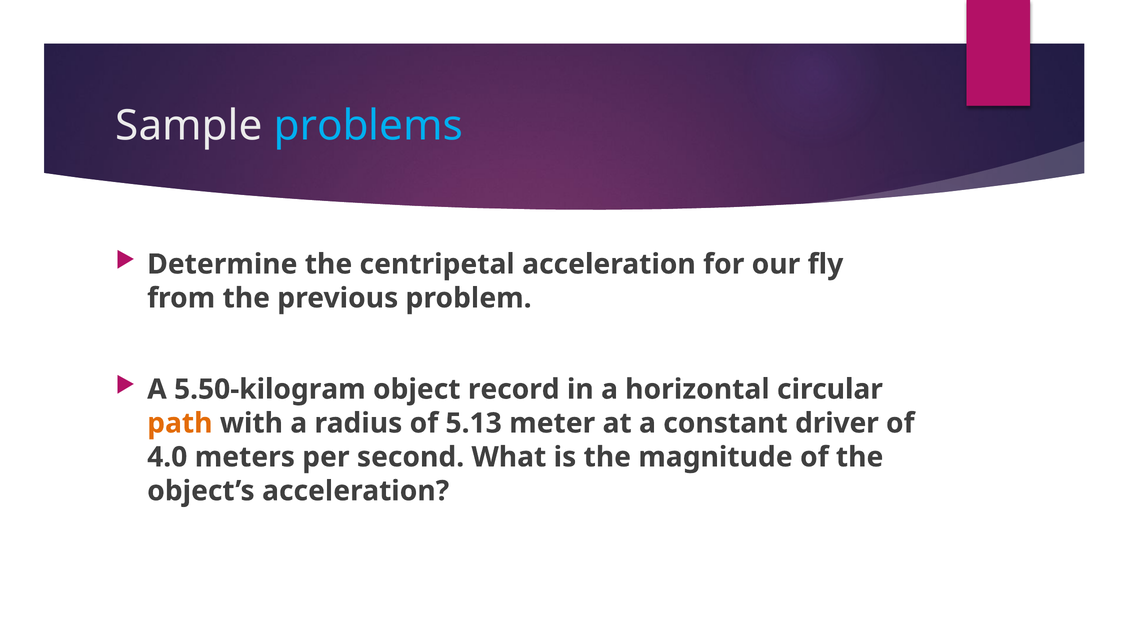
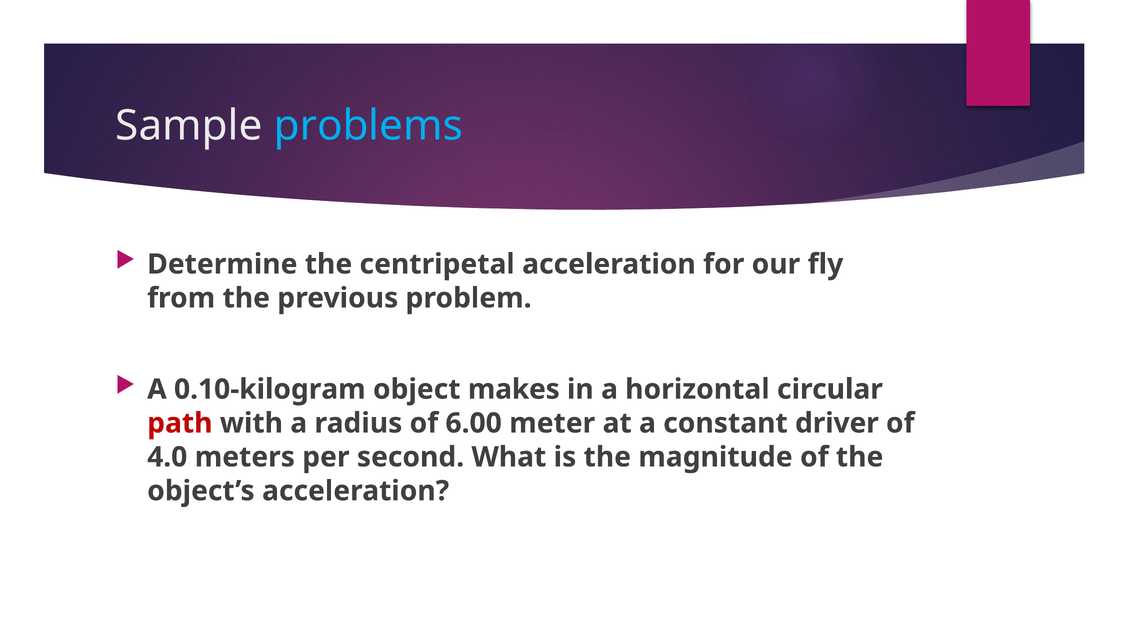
5.50-kilogram: 5.50-kilogram -> 0.10-kilogram
record: record -> makes
path colour: orange -> red
5.13: 5.13 -> 6.00
